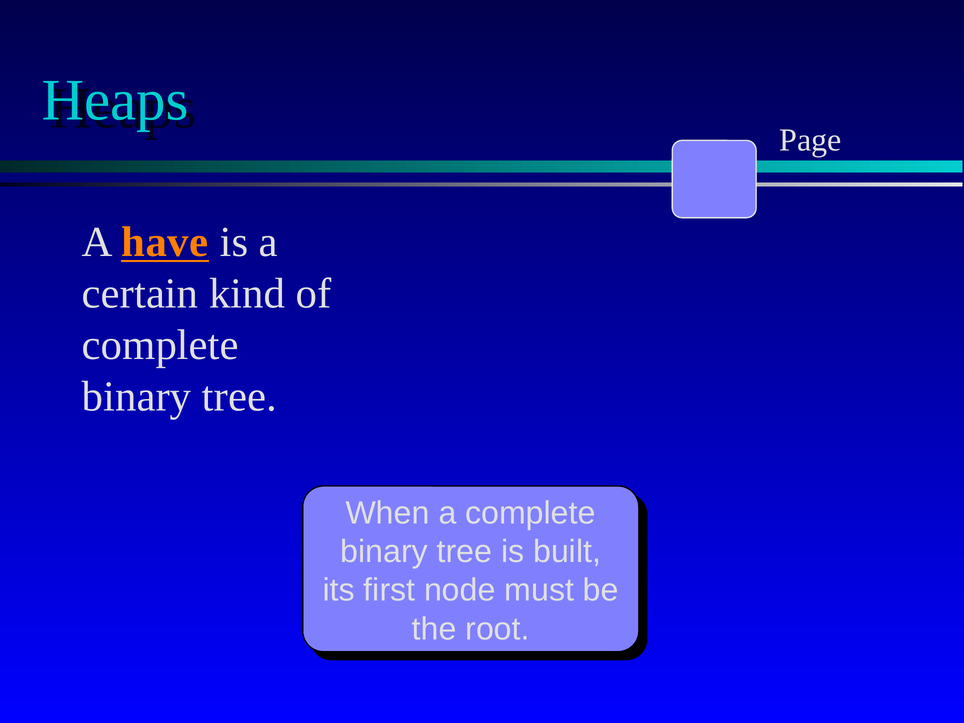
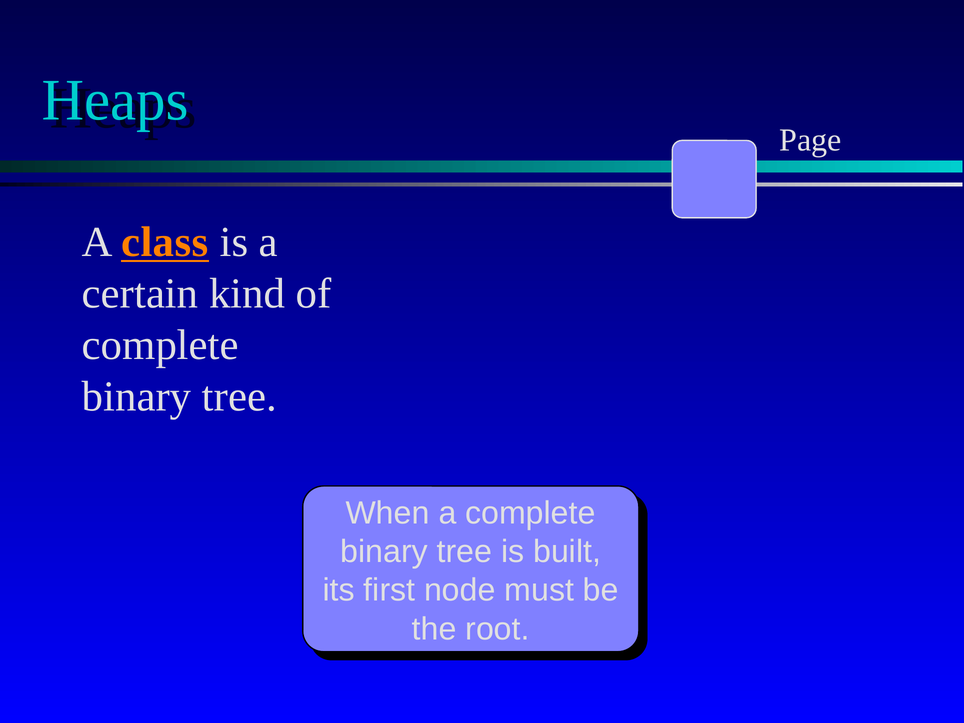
have: have -> class
